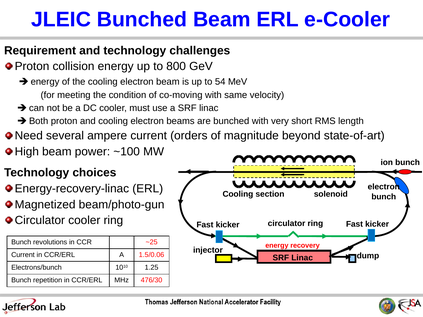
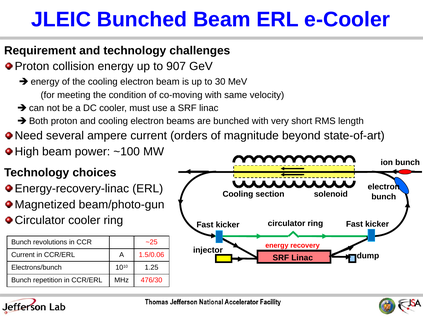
800: 800 -> 907
54: 54 -> 30
